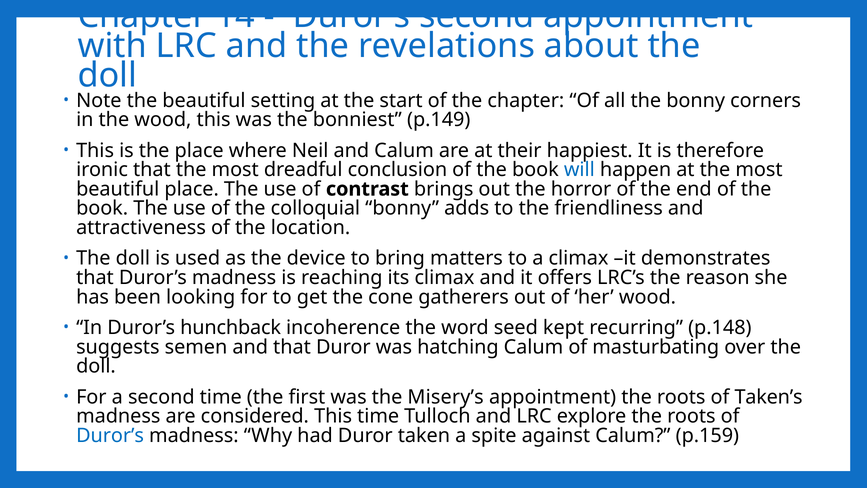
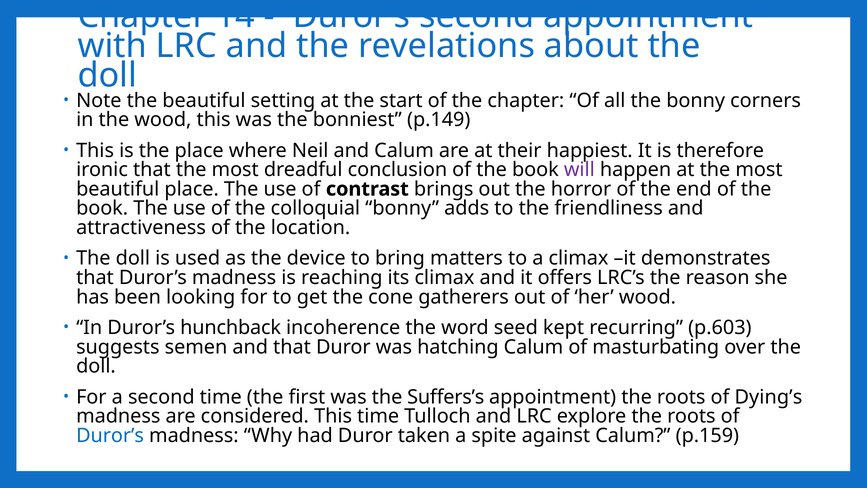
will colour: blue -> purple
p.148: p.148 -> p.603
Misery’s: Misery’s -> Suffers’s
Taken’s: Taken’s -> Dying’s
